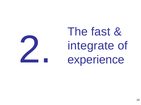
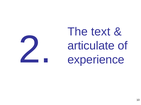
fast: fast -> text
integrate: integrate -> articulate
